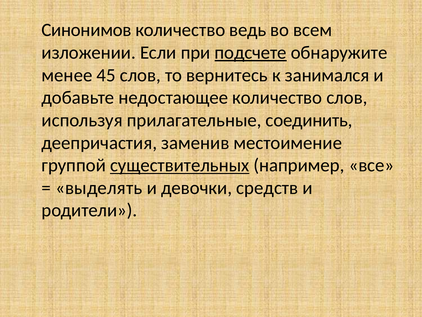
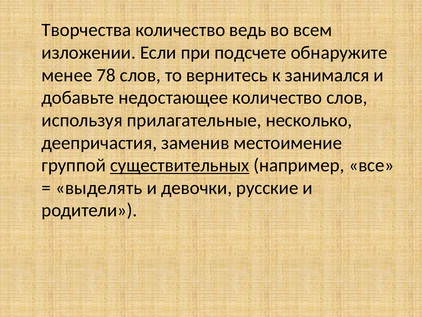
Синонимов: Синонимов -> Творчества
подсчете underline: present -> none
45: 45 -> 78
соединить: соединить -> несколько
средств: средств -> русские
